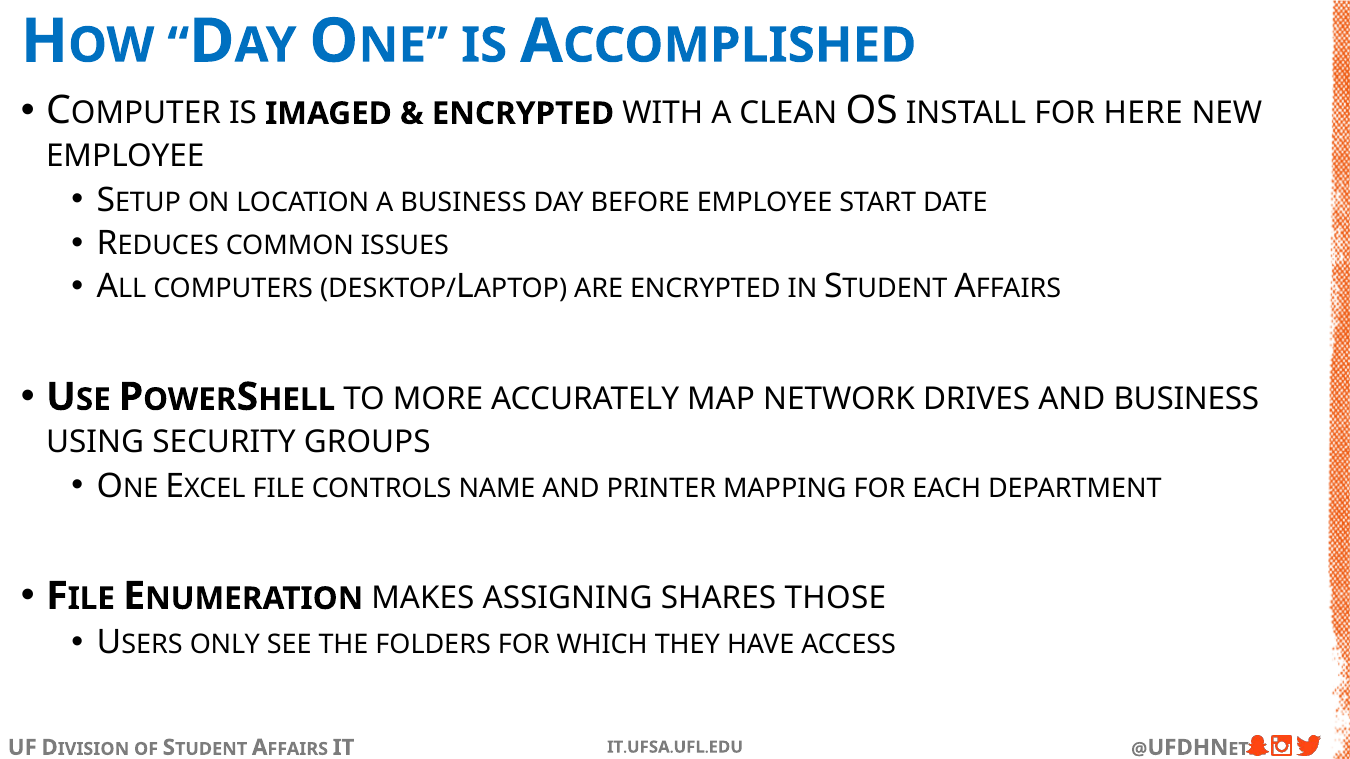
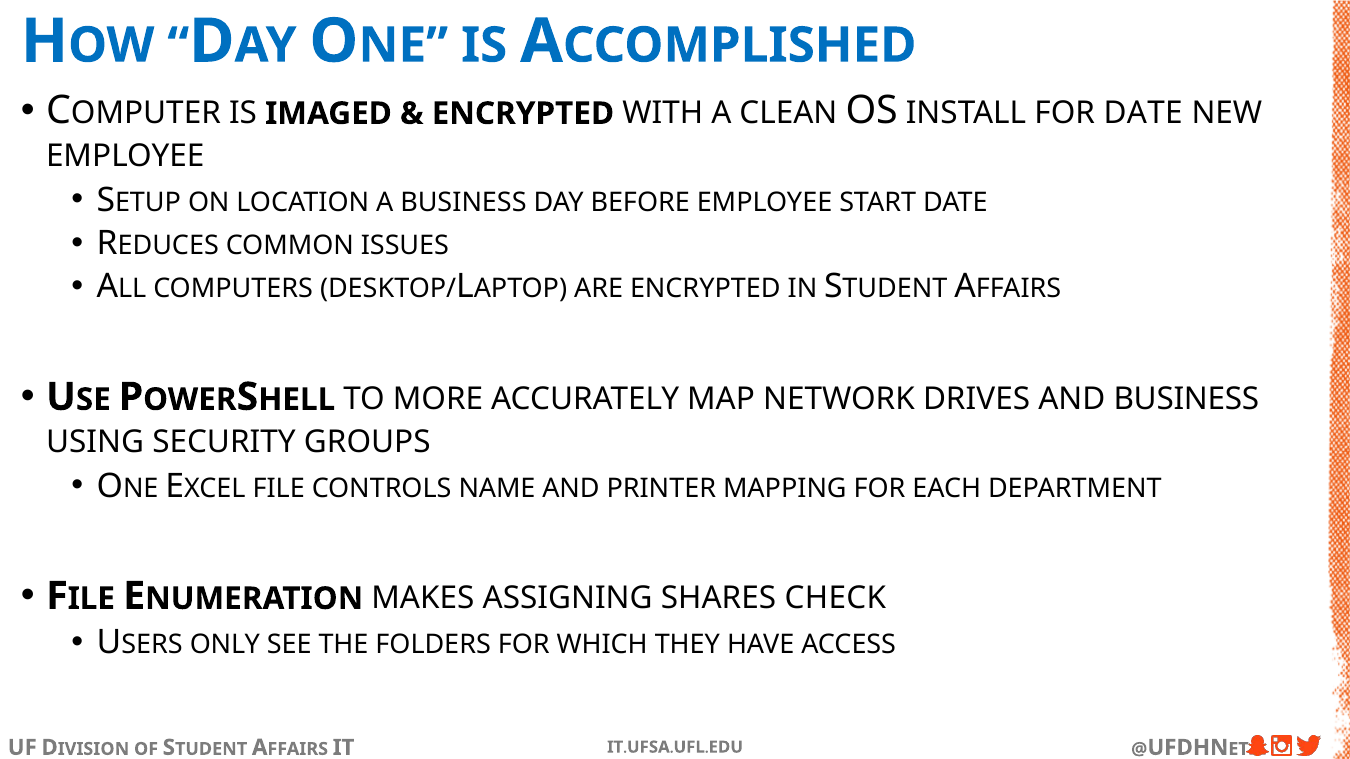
FOR HERE: HERE -> DATE
THOSE: THOSE -> CHECK
